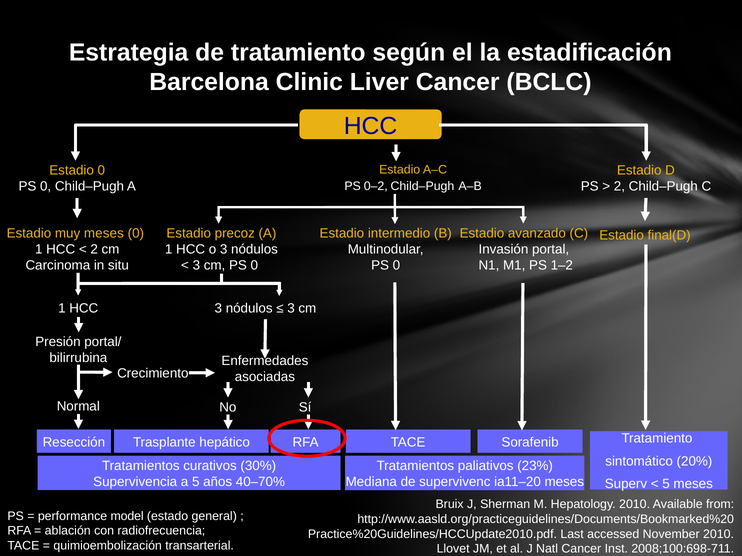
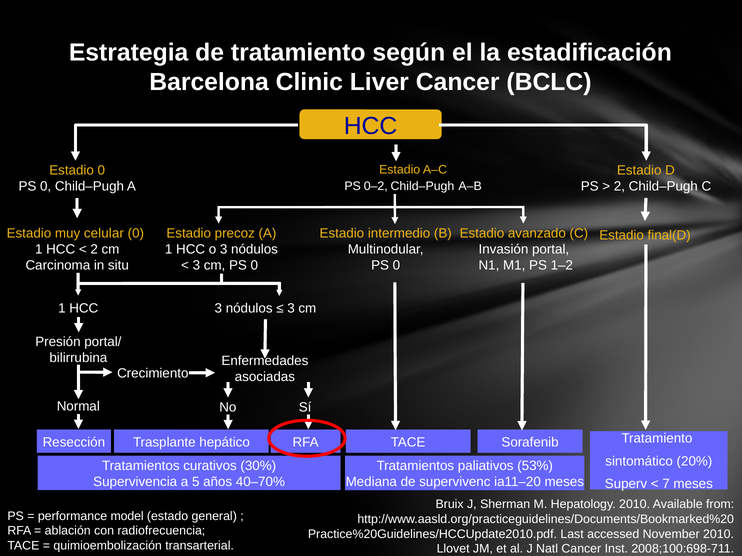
muy meses: meses -> celular
23%: 23% -> 53%
5 at (666, 484): 5 -> 7
